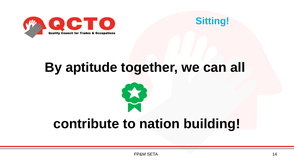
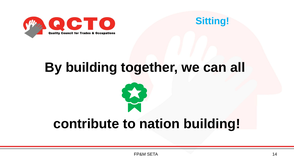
By aptitude: aptitude -> building
